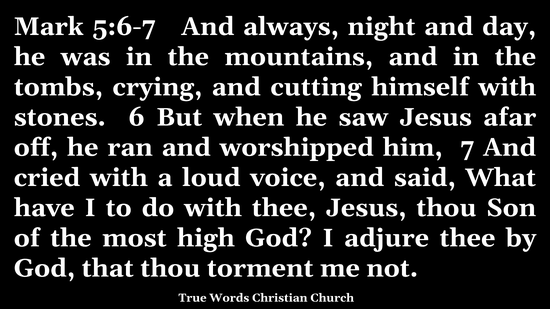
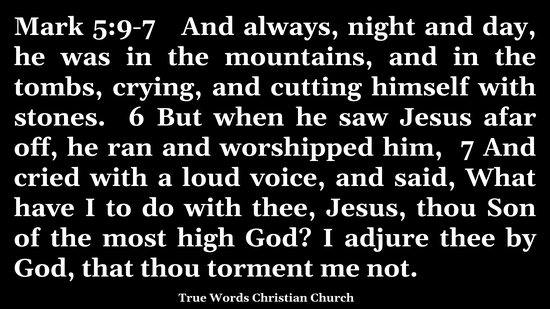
5:6-7: 5:6-7 -> 5:9-7
